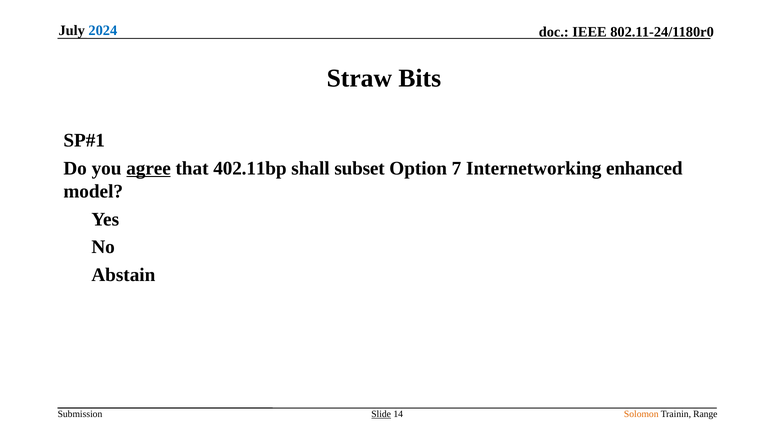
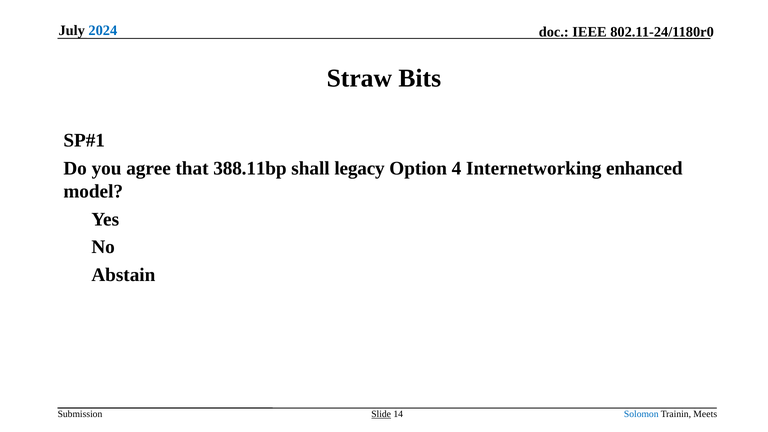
agree underline: present -> none
402.11bp: 402.11bp -> 388.11bp
subset: subset -> legacy
7: 7 -> 4
Solomon colour: orange -> blue
Range: Range -> Meets
